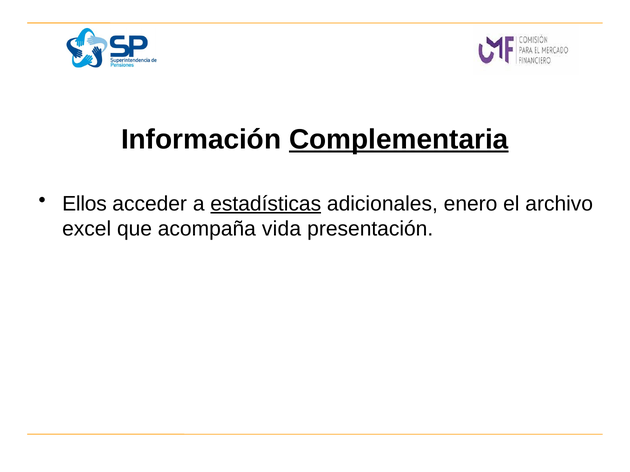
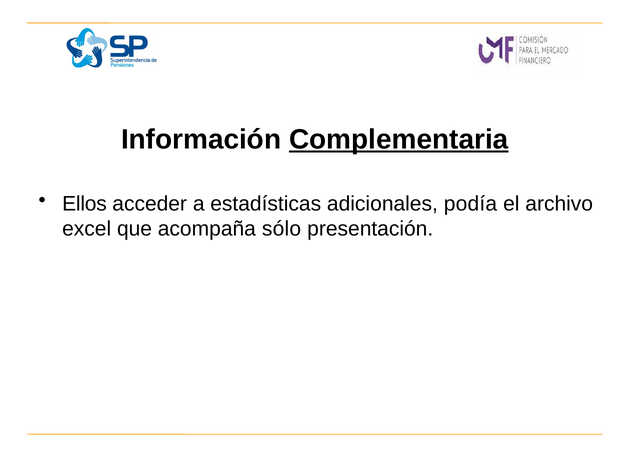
estadísticas underline: present -> none
enero: enero -> podía
vida: vida -> sólo
